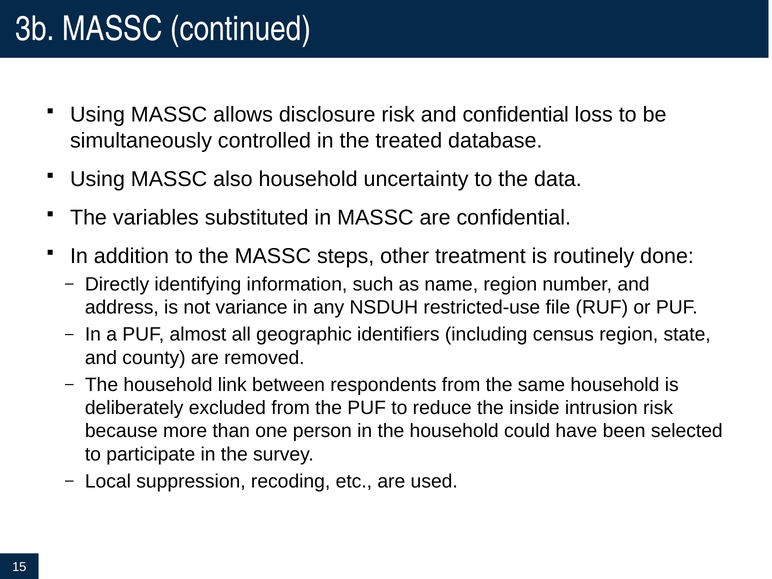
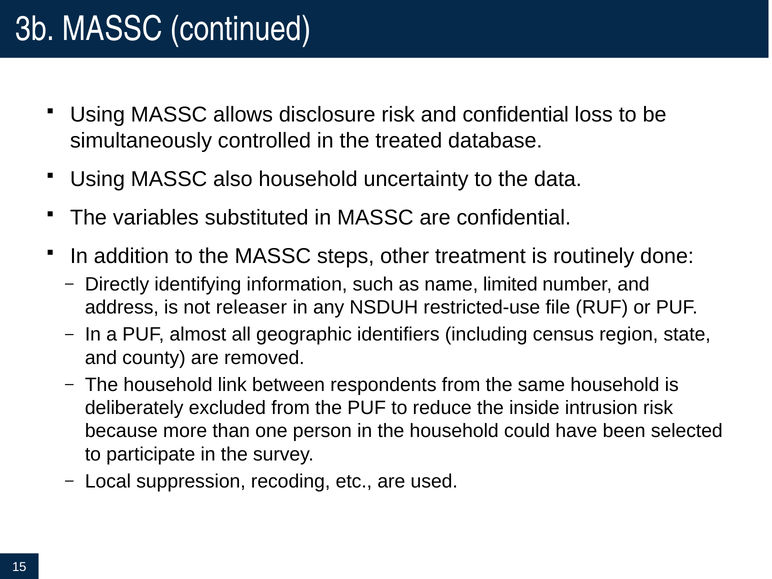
name region: region -> limited
variance: variance -> releaser
